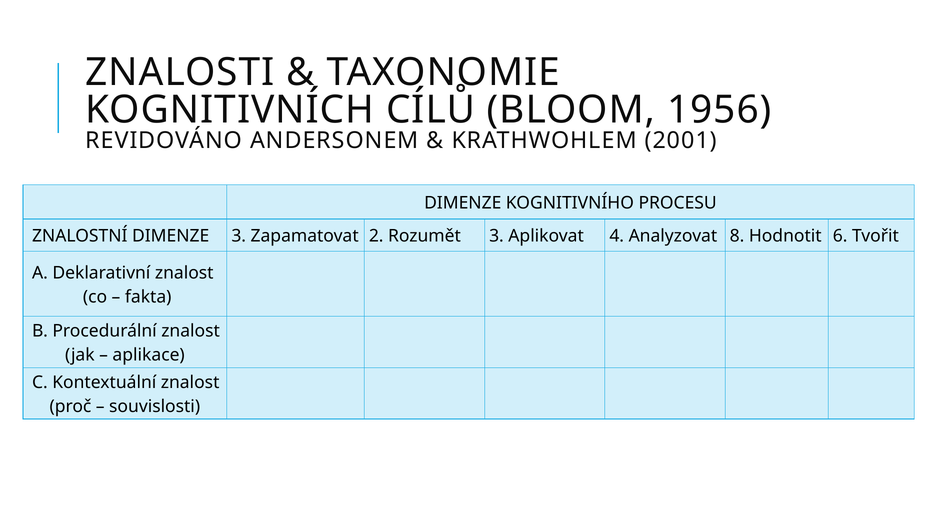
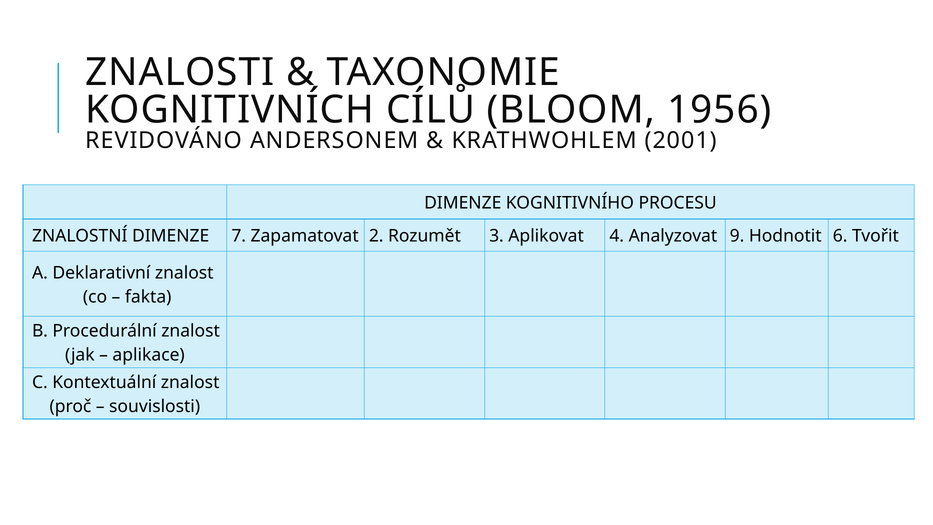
DIMENZE 3: 3 -> 7
8: 8 -> 9
